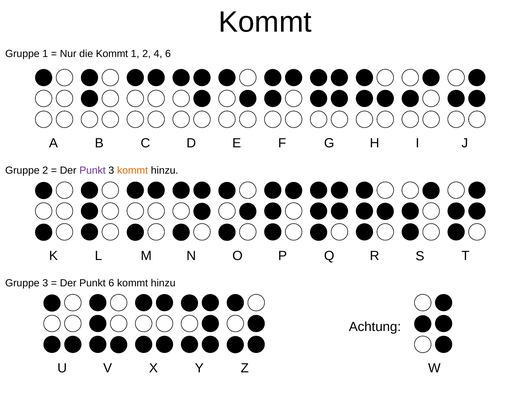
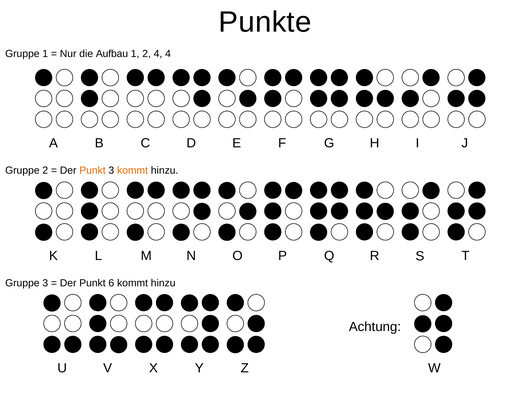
Kommt at (265, 22): Kommt -> Punkte
die Kommt: Kommt -> Aufbau
4 6: 6 -> 4
Punkt at (92, 170) colour: purple -> orange
